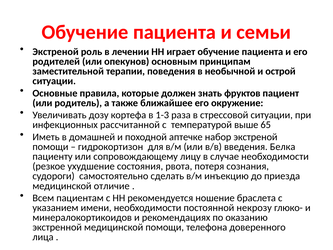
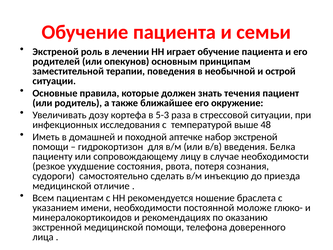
фруктов: фруктов -> течения
1-3: 1-3 -> 5-3
рассчитанной: рассчитанной -> исследования
65: 65 -> 48
некрозу: некрозу -> моложе
